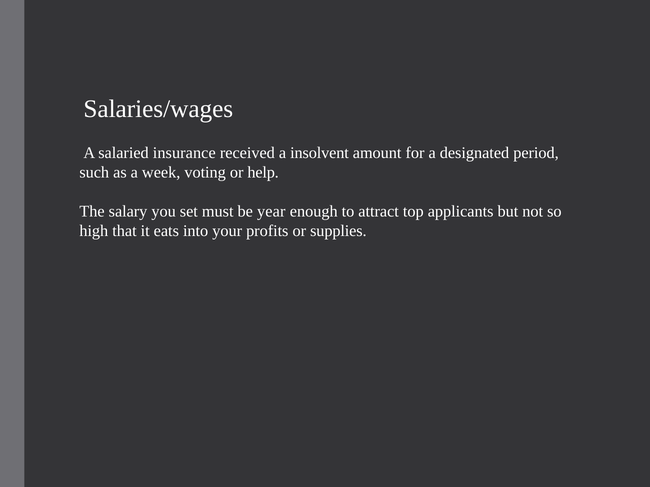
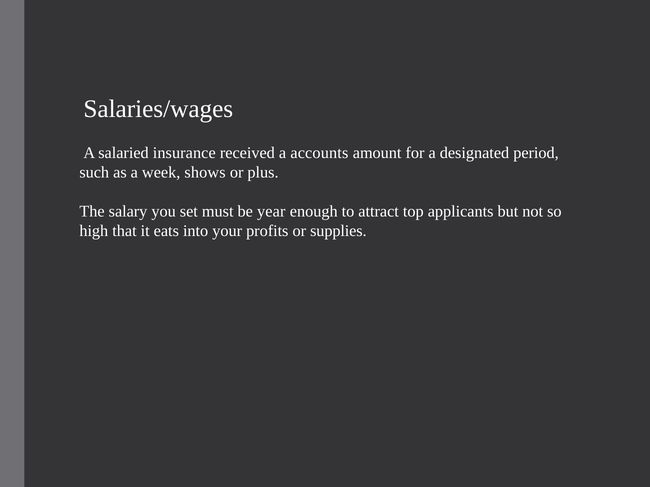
insolvent: insolvent -> accounts
voting: voting -> shows
help: help -> plus
